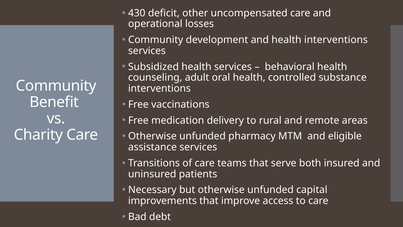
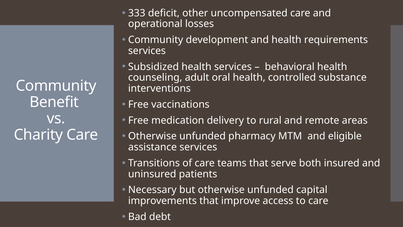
430: 430 -> 333
health interventions: interventions -> requirements
